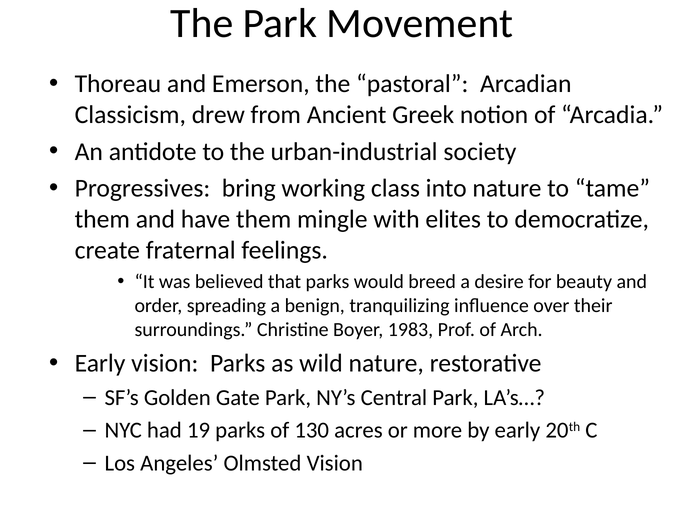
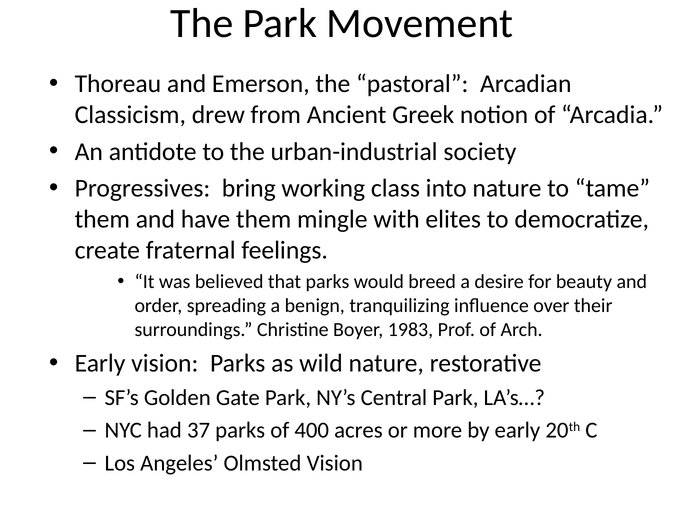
19: 19 -> 37
130: 130 -> 400
